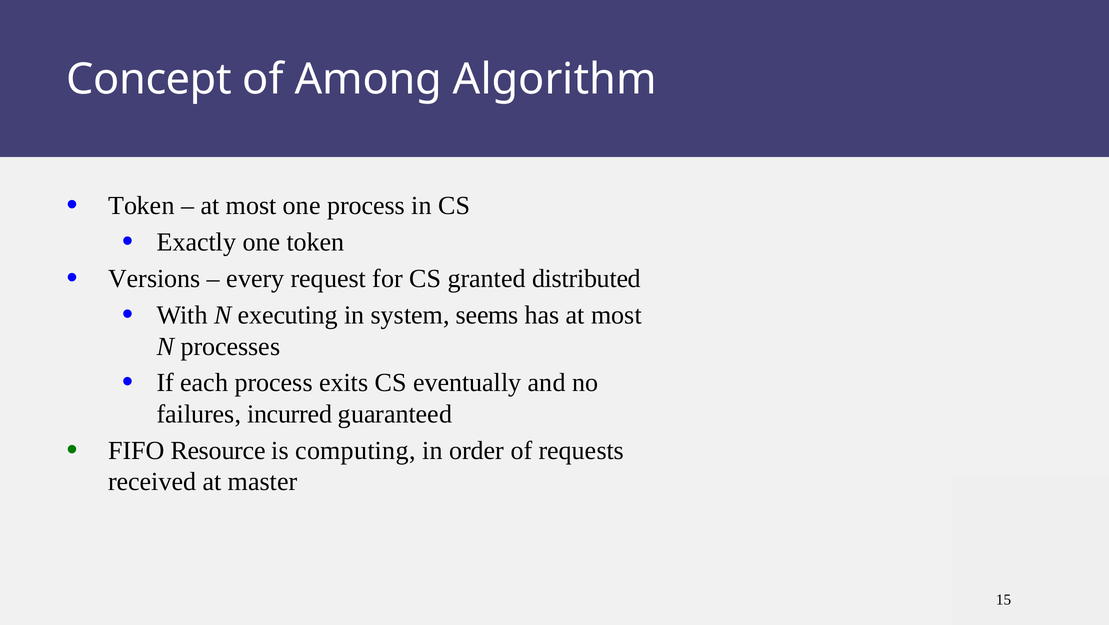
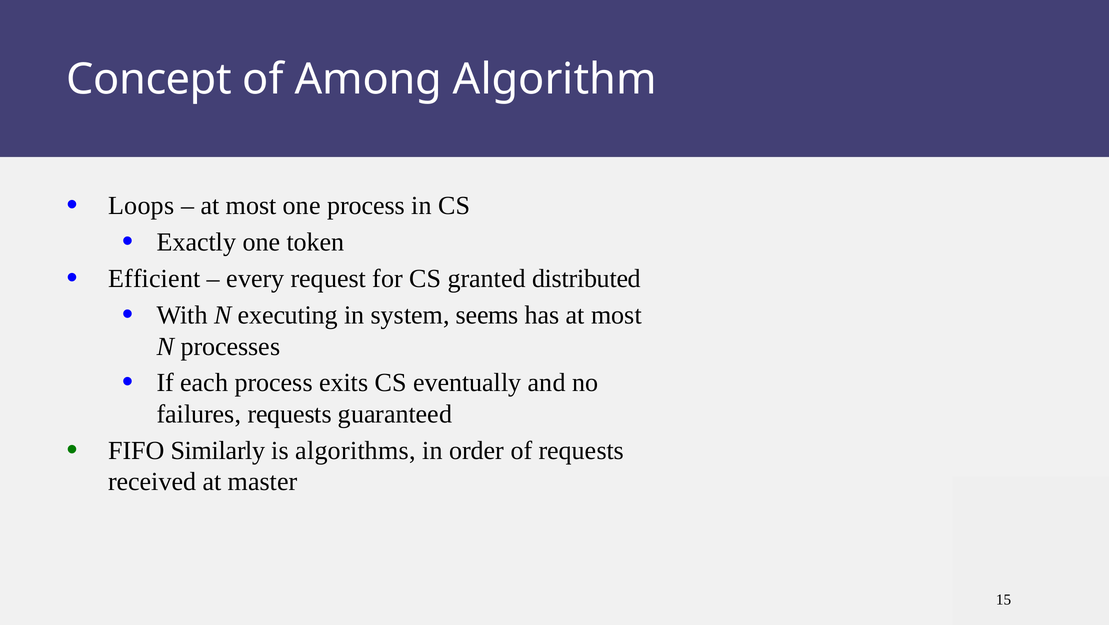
Token at (141, 206): Token -> Loops
Versions: Versions -> Efficient
failures incurred: incurred -> requests
Resource: Resource -> Similarly
computing: computing -> algorithms
